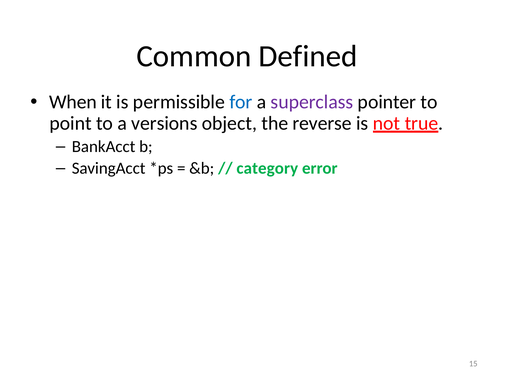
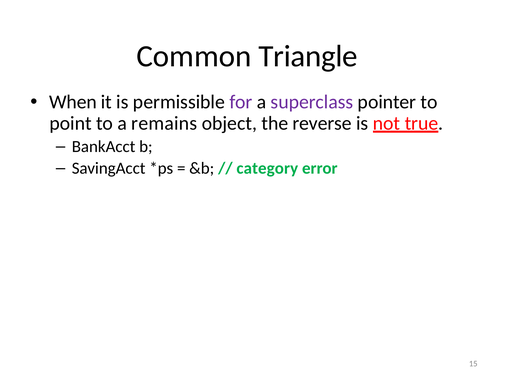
Defined: Defined -> Triangle
for colour: blue -> purple
versions: versions -> remains
